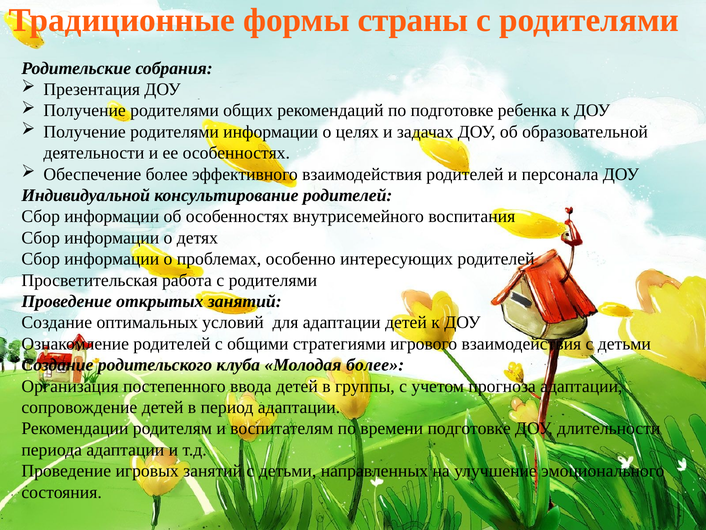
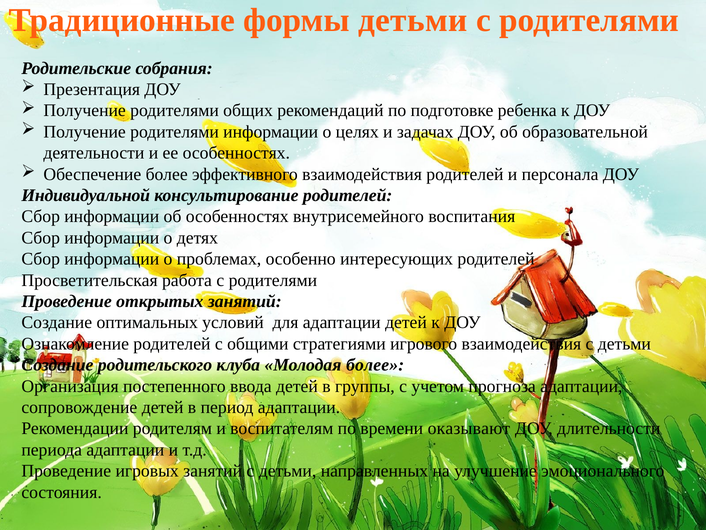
формы страны: страны -> детьми
времени подготовке: подготовке -> оказывают
